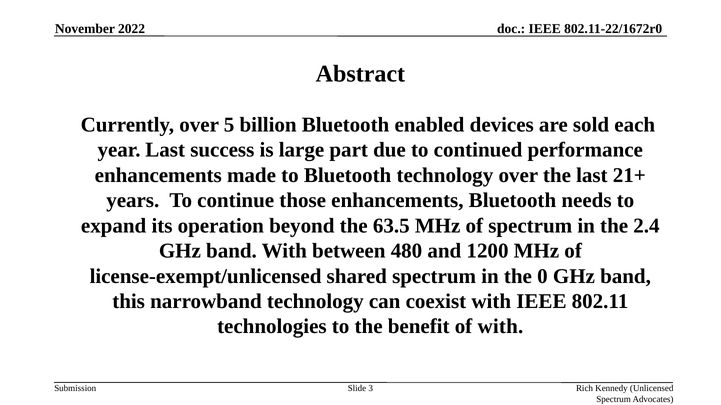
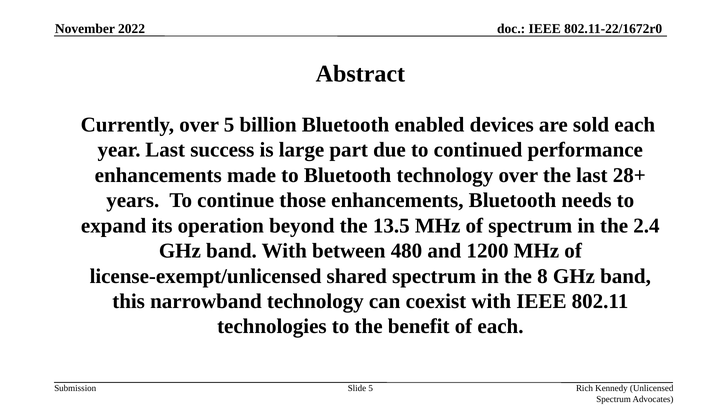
21+: 21+ -> 28+
63.5: 63.5 -> 13.5
0: 0 -> 8
of with: with -> each
Slide 3: 3 -> 5
